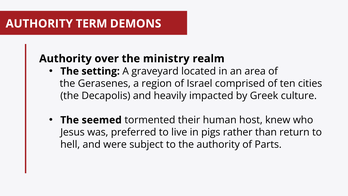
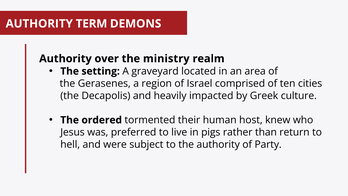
seemed: seemed -> ordered
Parts: Parts -> Party
